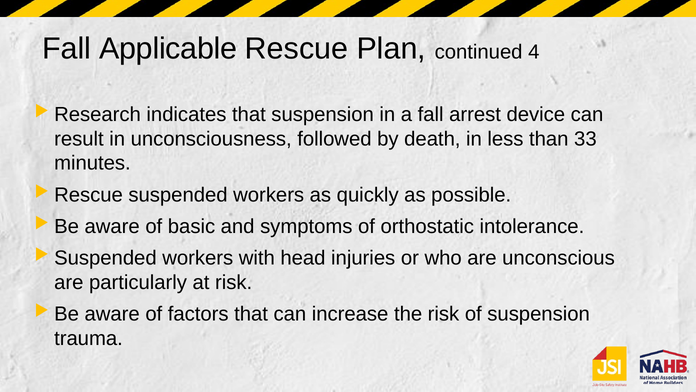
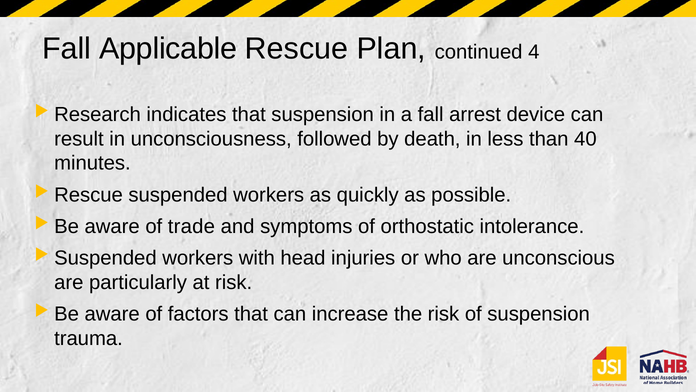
33: 33 -> 40
basic: basic -> trade
